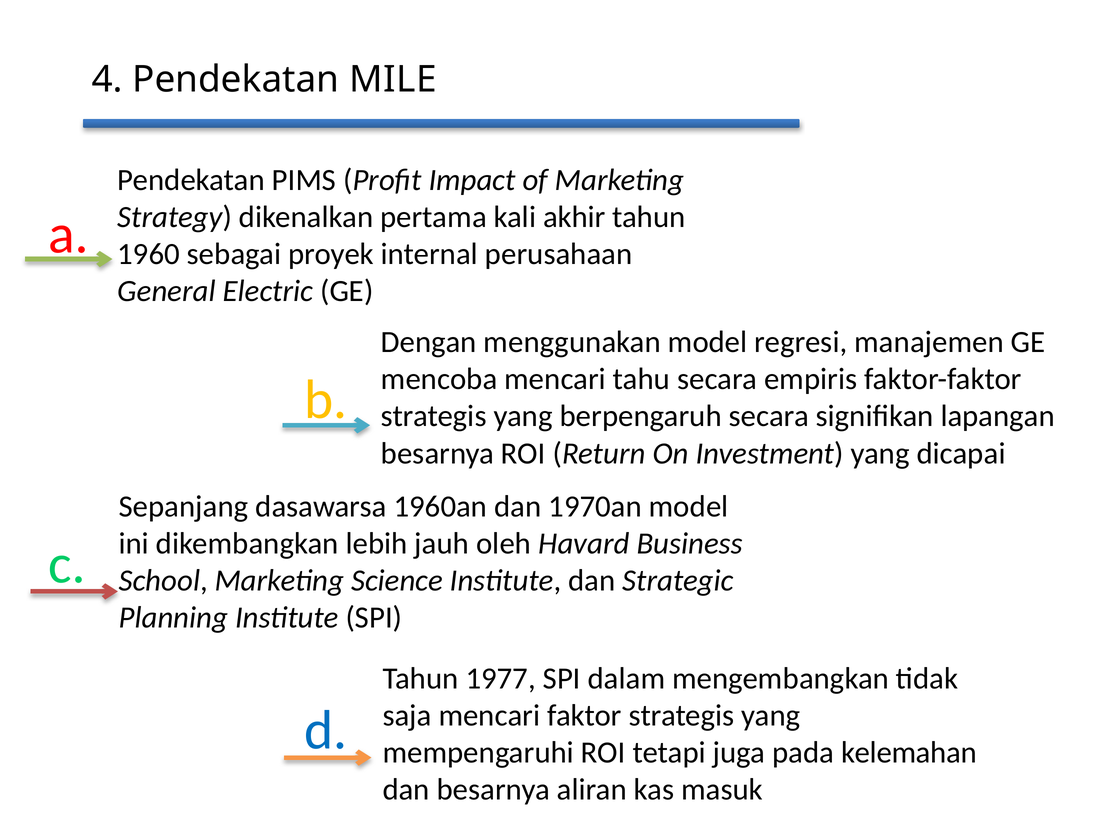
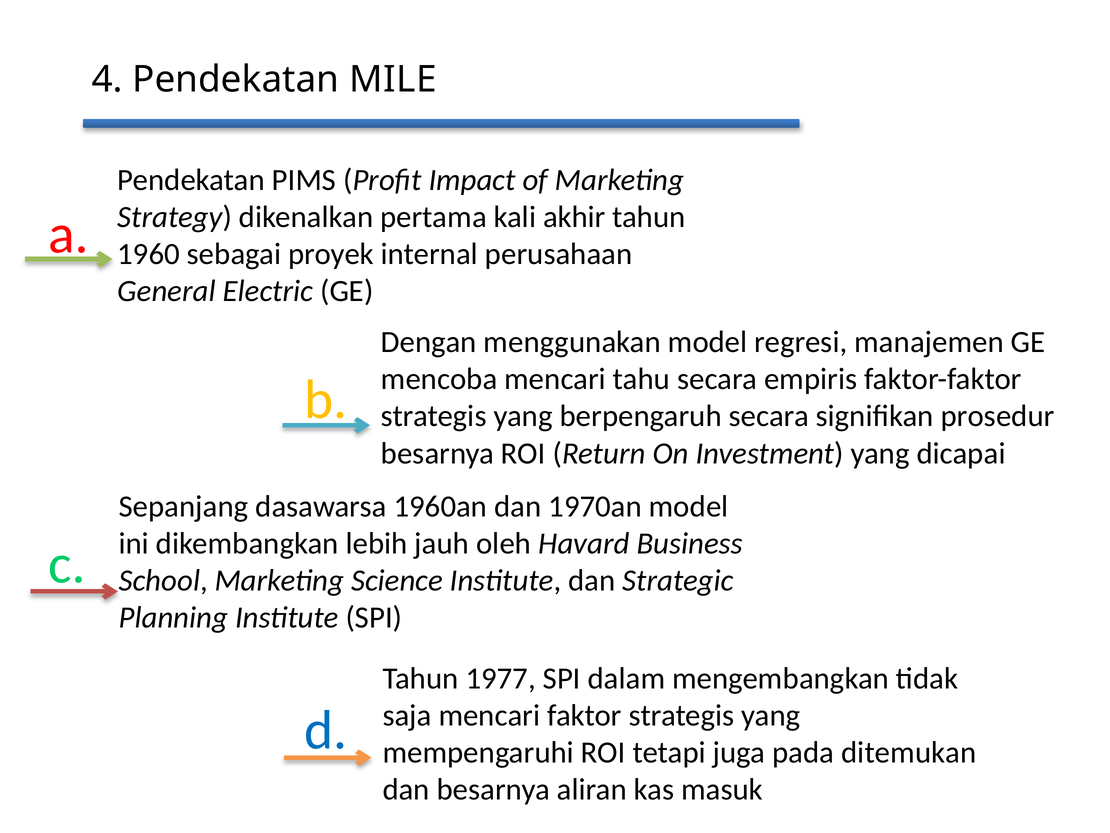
lapangan: lapangan -> prosedur
kelemahan: kelemahan -> ditemukan
